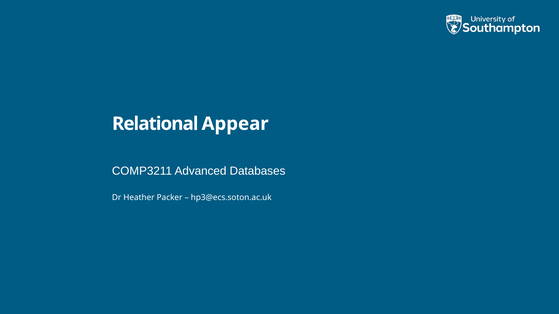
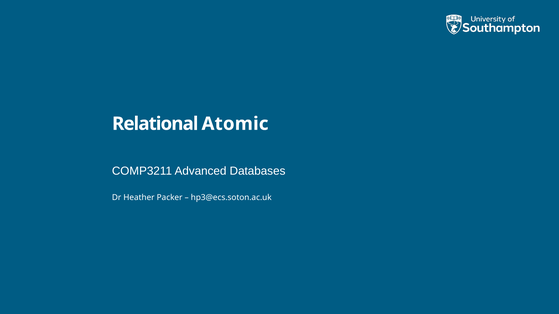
Appear: Appear -> Atomic
